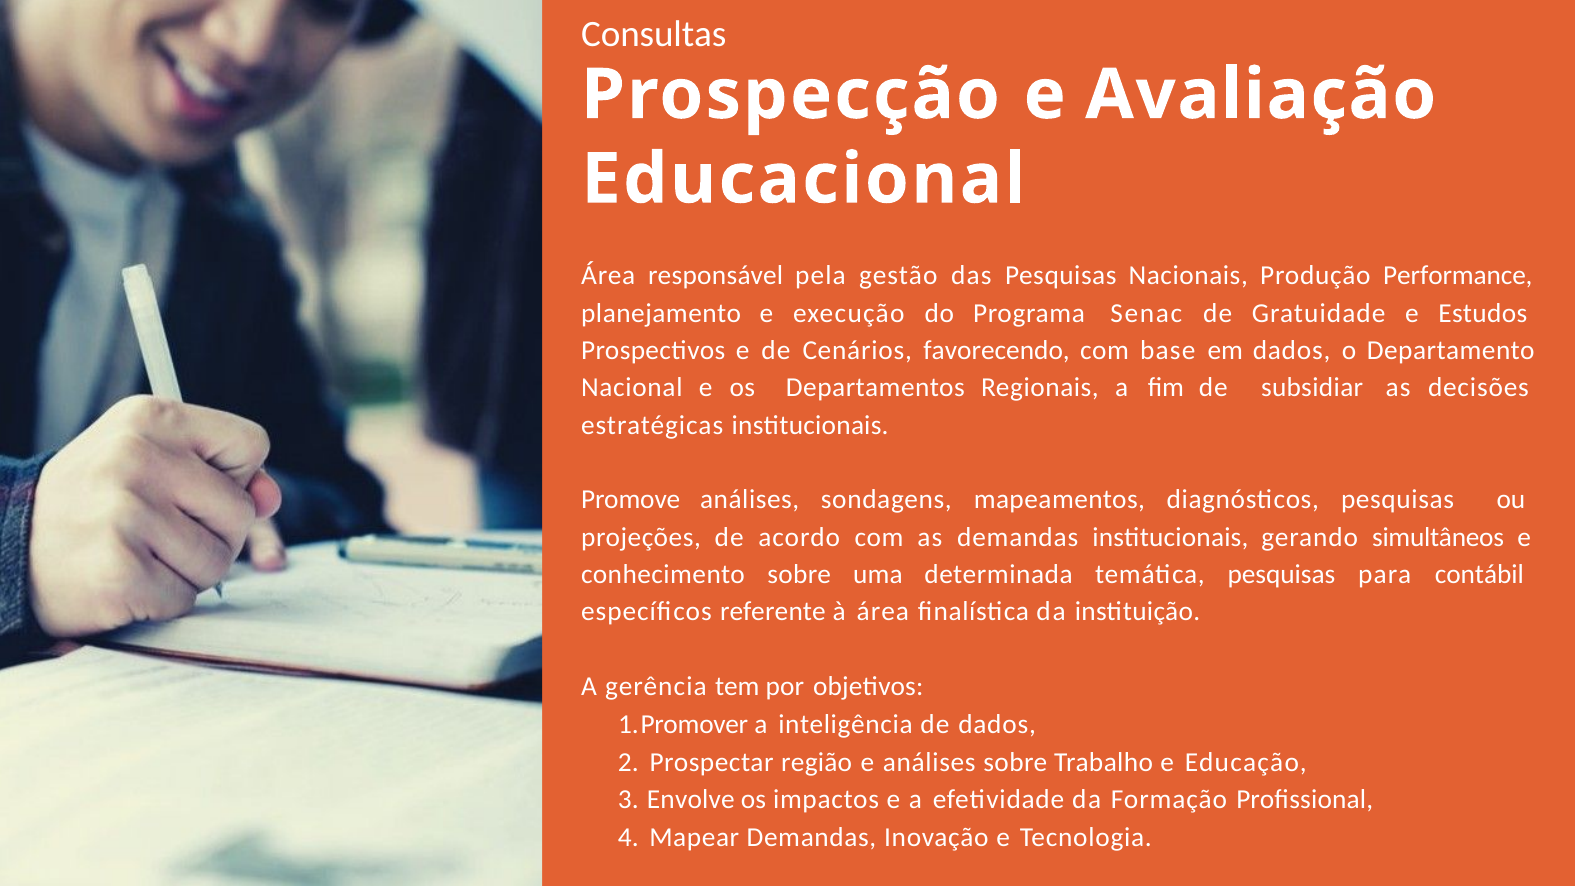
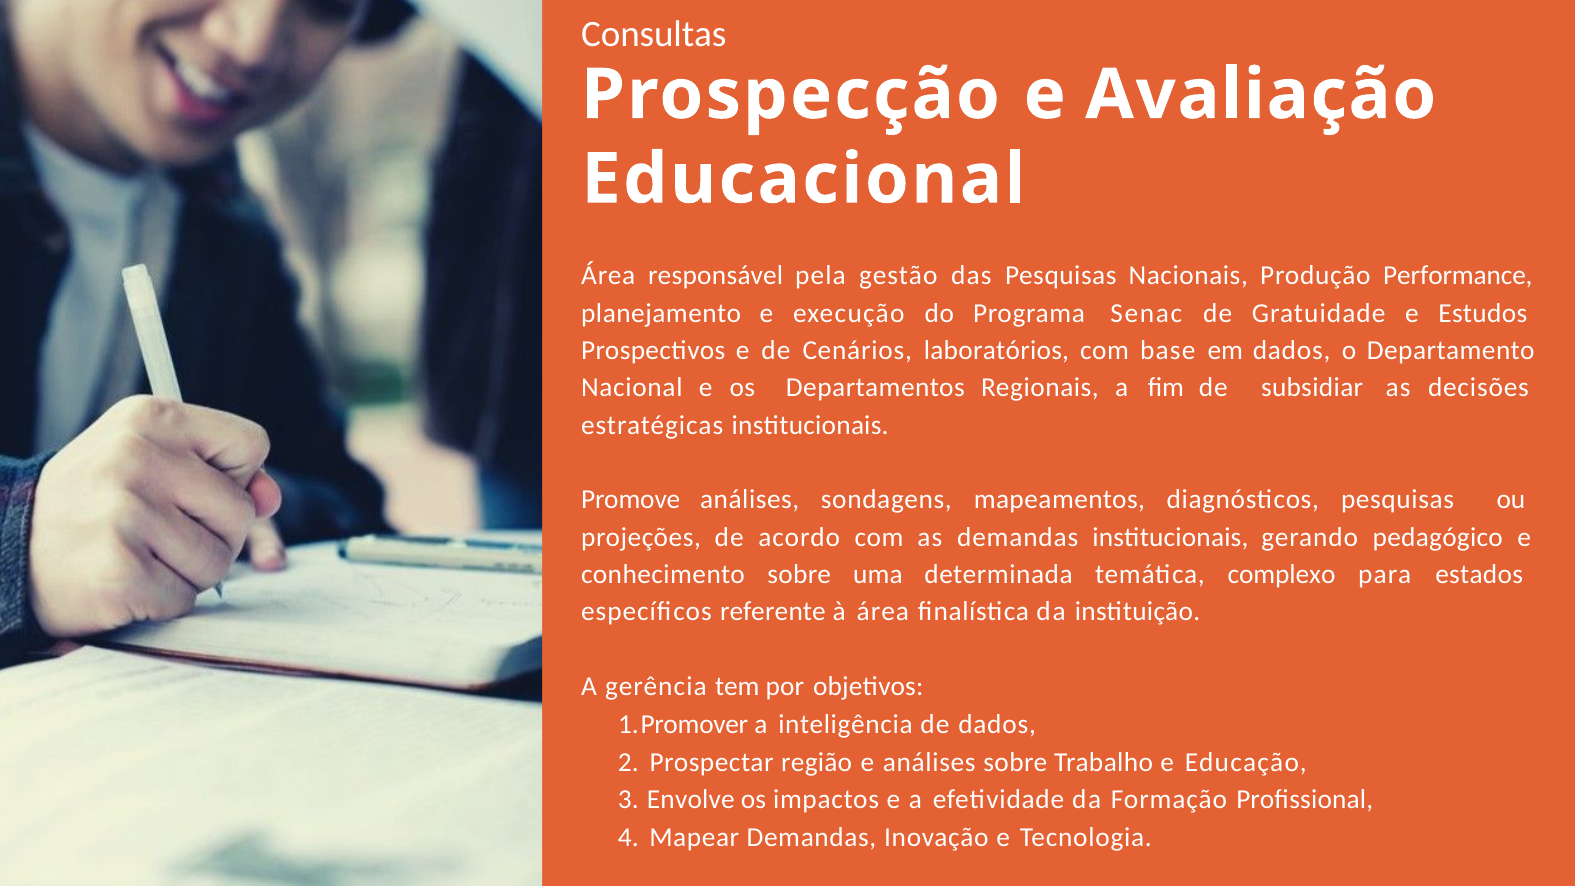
favorecendo: favorecendo -> laboratórios
simultâneos: simultâneos -> pedagógico
temática pesquisas: pesquisas -> complexo
contábil: contábil -> estados
